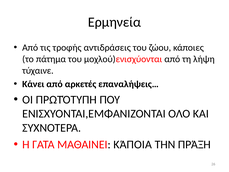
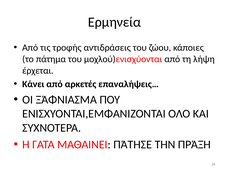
τύχαινε: τύχαινε -> έρχεται
ΠΡΩΤΌΤΥΠΗ: ΠΡΩΤΌΤΥΠΗ -> ΞΆΦΝΙΑΣΜΑ
ΚΆΠΟΙΑ: ΚΆΠΟΙΑ -> ΠΆΤΗΣΕ
